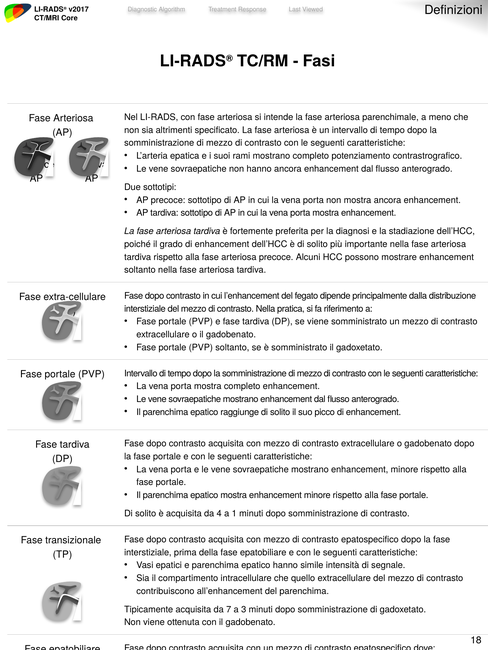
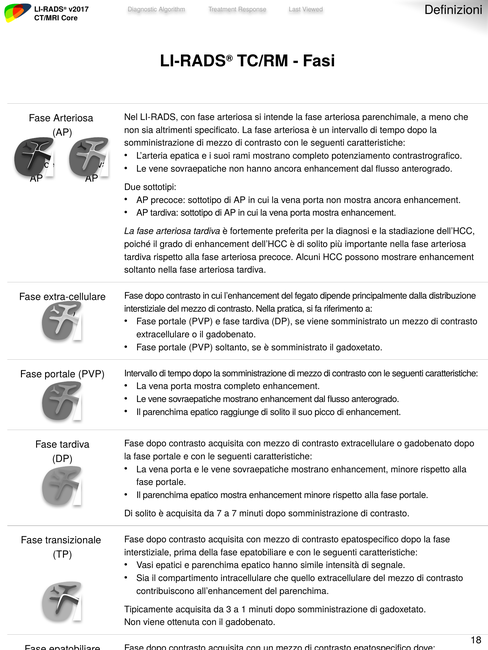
da 4: 4 -> 7
a 1: 1 -> 7
da 7: 7 -> 3
a 3: 3 -> 1
